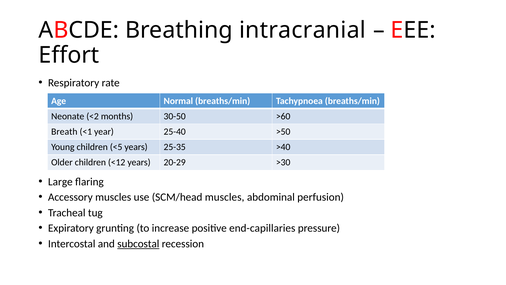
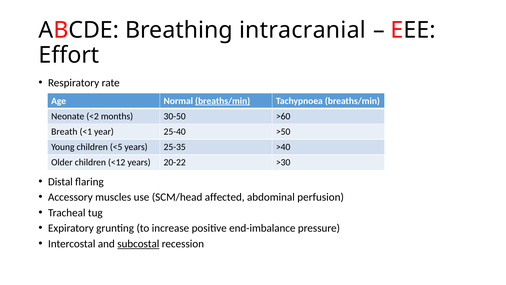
breaths/min at (223, 101) underline: none -> present
20-29: 20-29 -> 20-22
Large: Large -> Distal
SCM/head muscles: muscles -> affected
end-capillaries: end-capillaries -> end-imbalance
